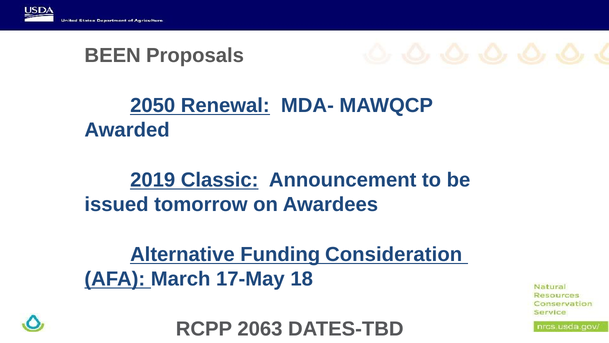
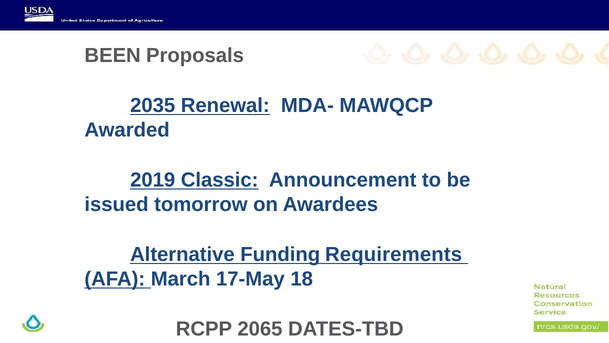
2050: 2050 -> 2035
Consideration: Consideration -> Requirements
2063: 2063 -> 2065
